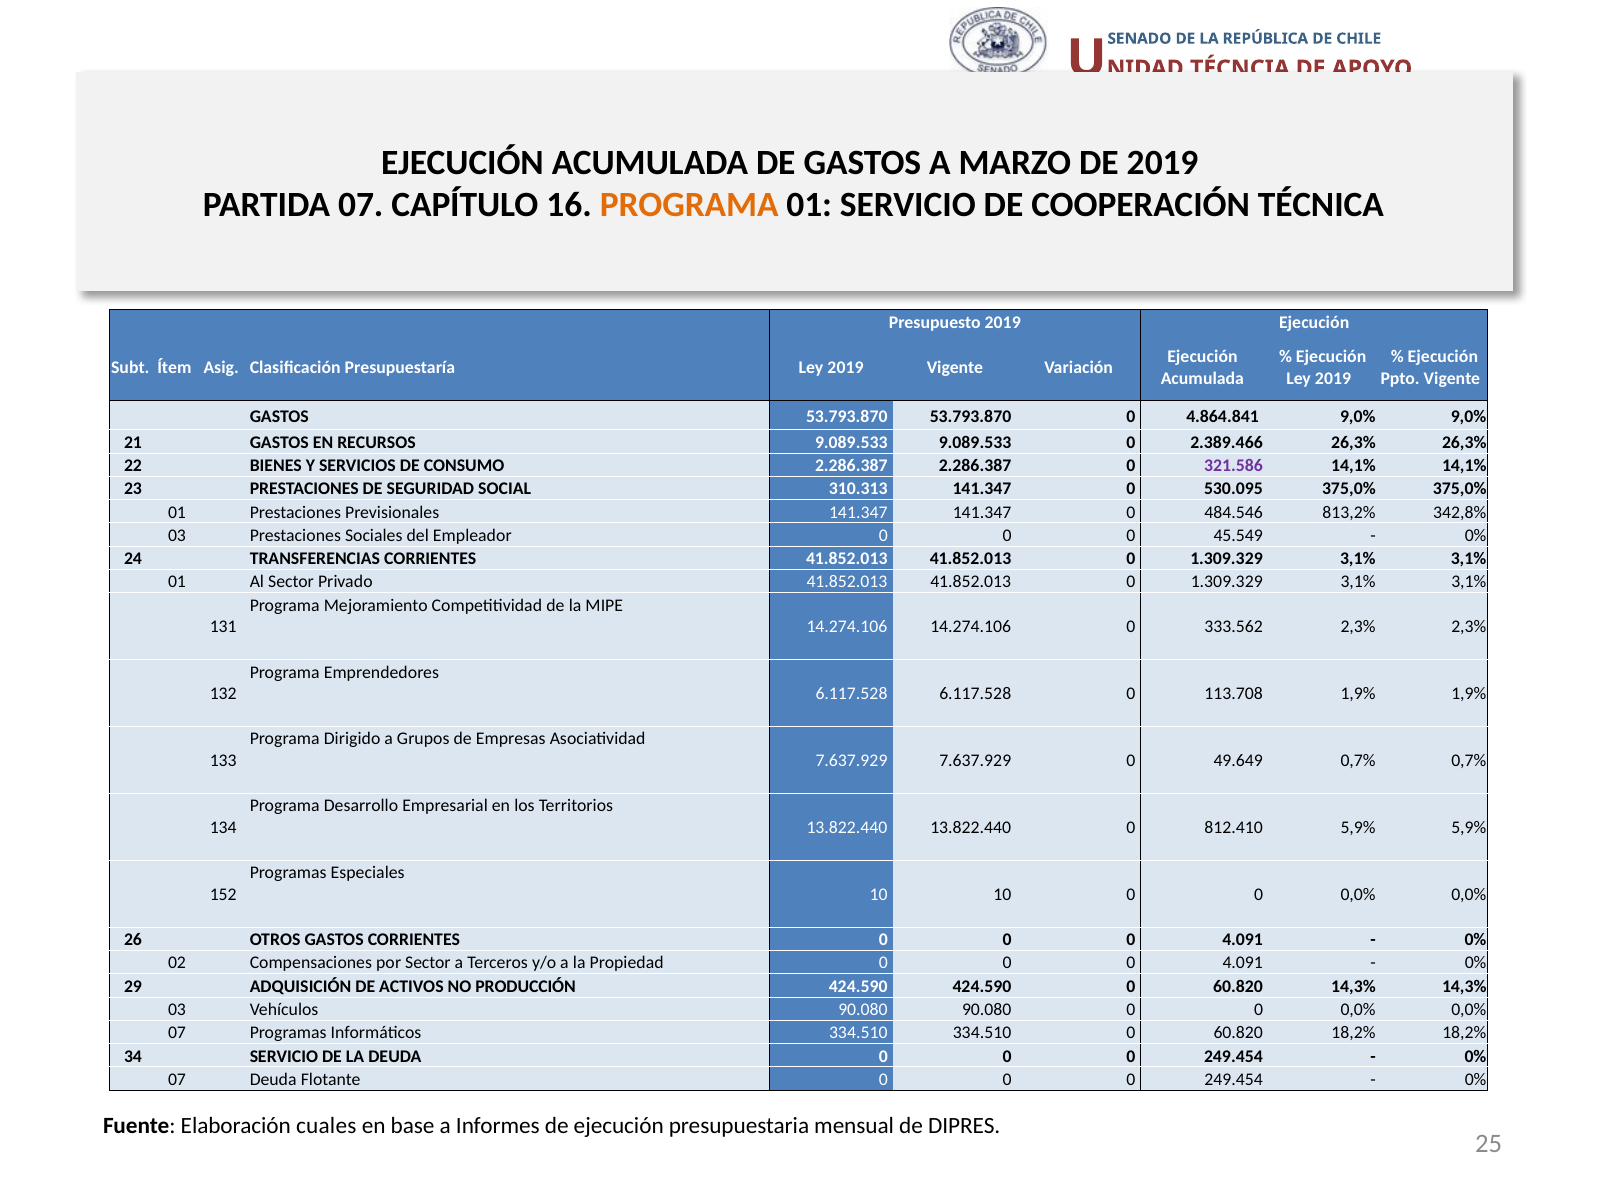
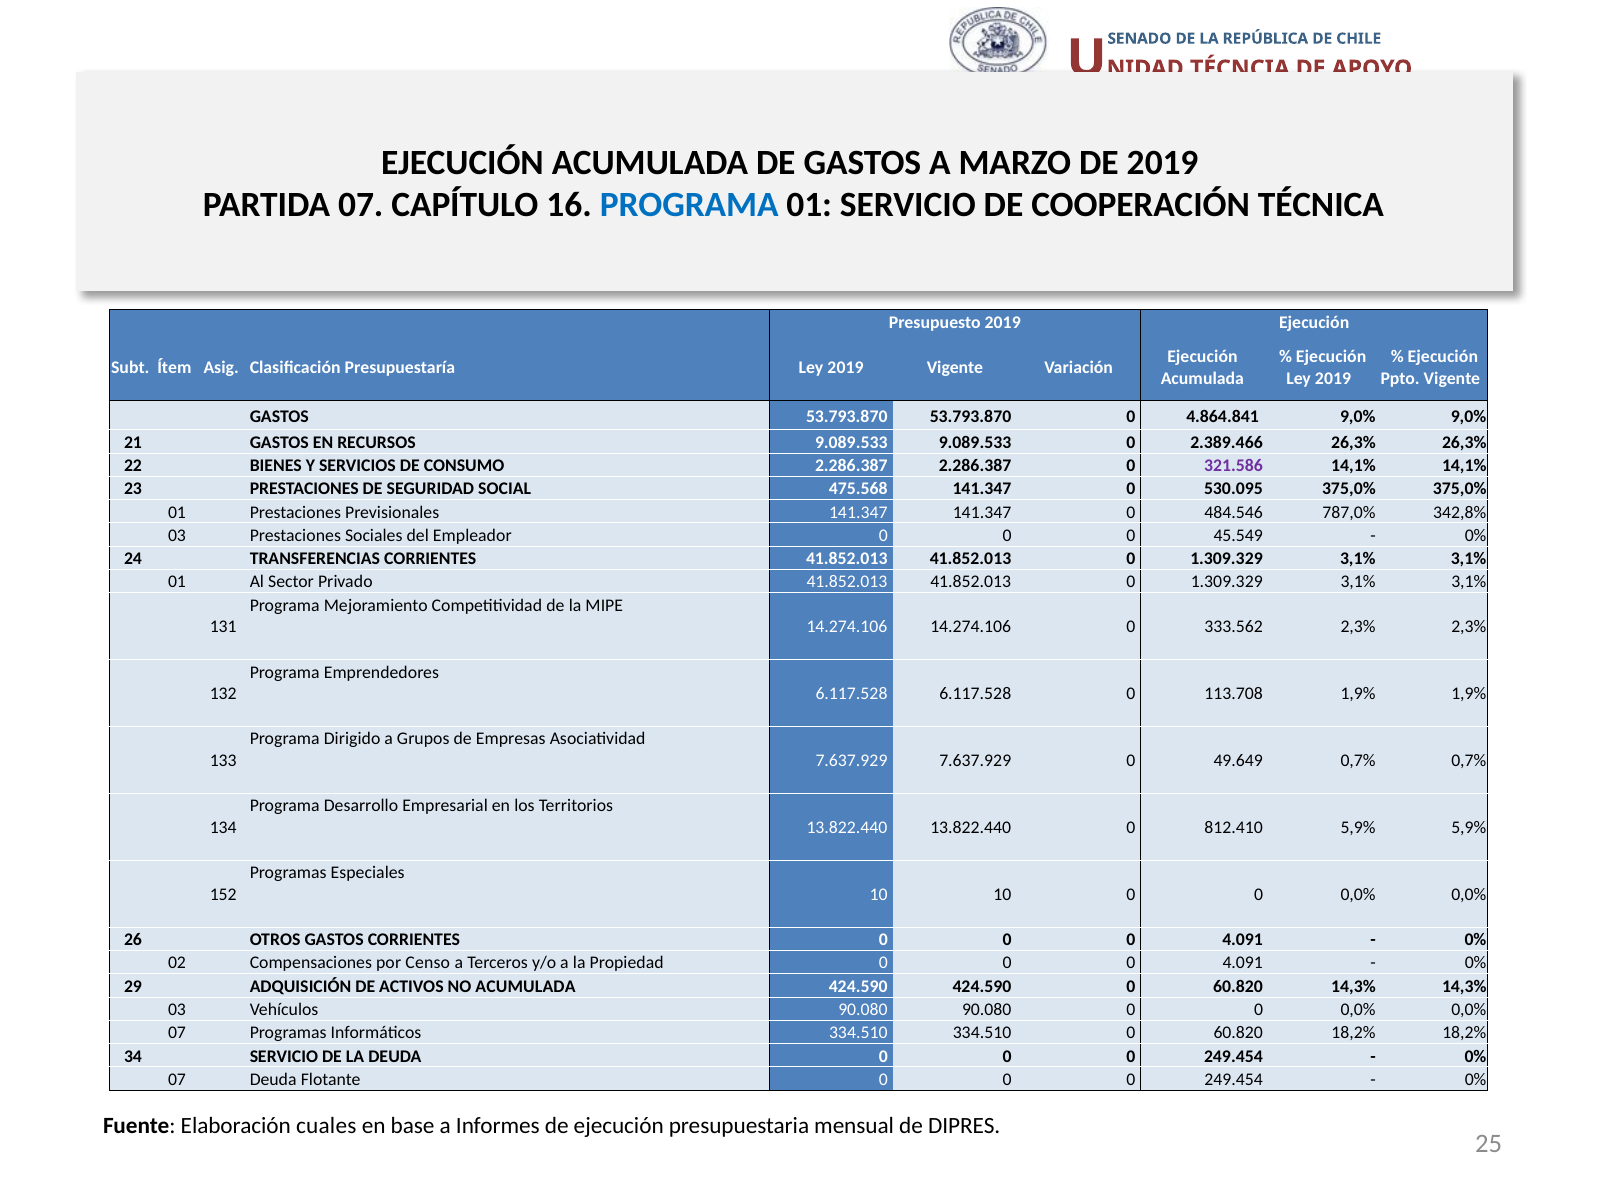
PROGRAMA at (689, 205) colour: orange -> blue
310.313: 310.313 -> 475.568
813,2%: 813,2% -> 787,0%
por Sector: Sector -> Censo
NO PRODUCCIÓN: PRODUCCIÓN -> ACUMULADA
